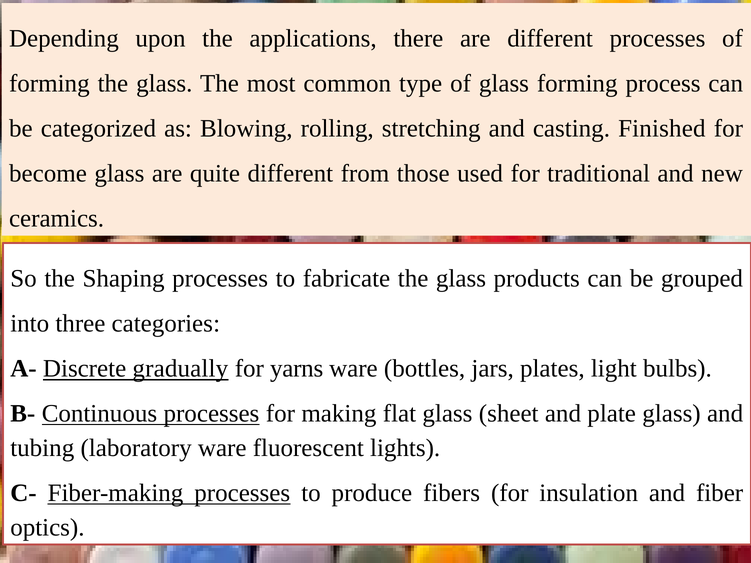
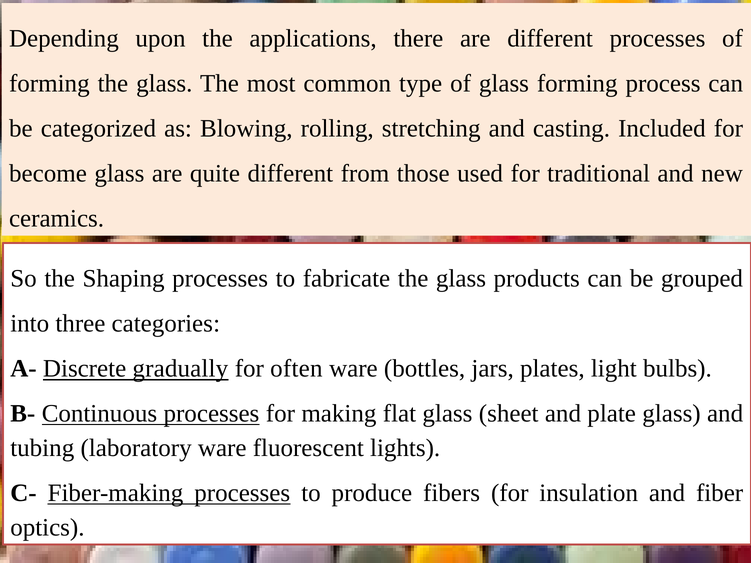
Finished: Finished -> Included
yarns: yarns -> often
